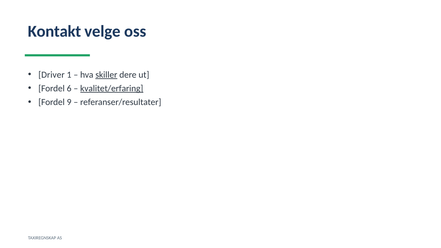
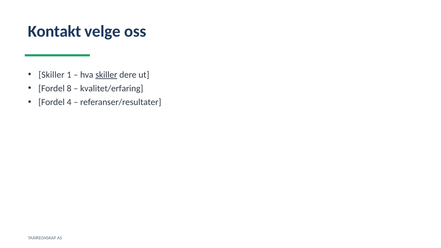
Driver at (52, 75): Driver -> Skiller
6: 6 -> 8
kvalitet/erfaring underline: present -> none
9: 9 -> 4
